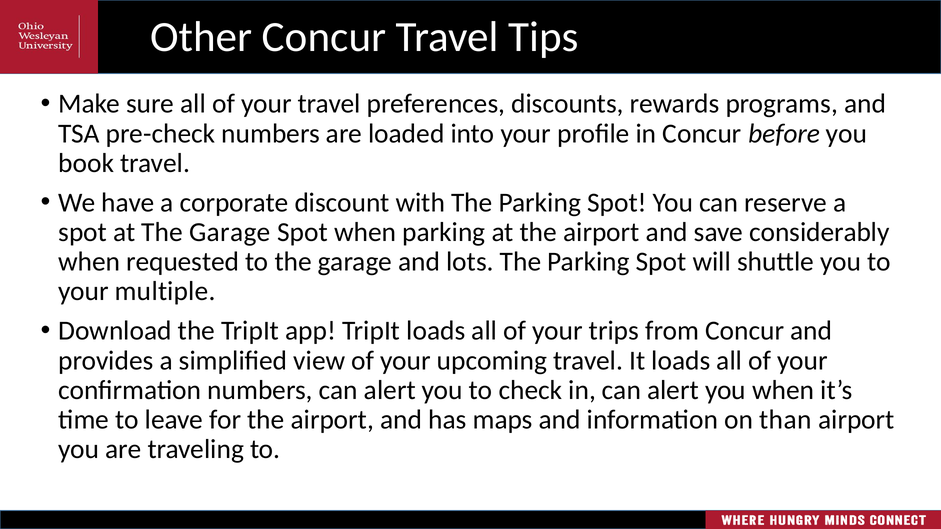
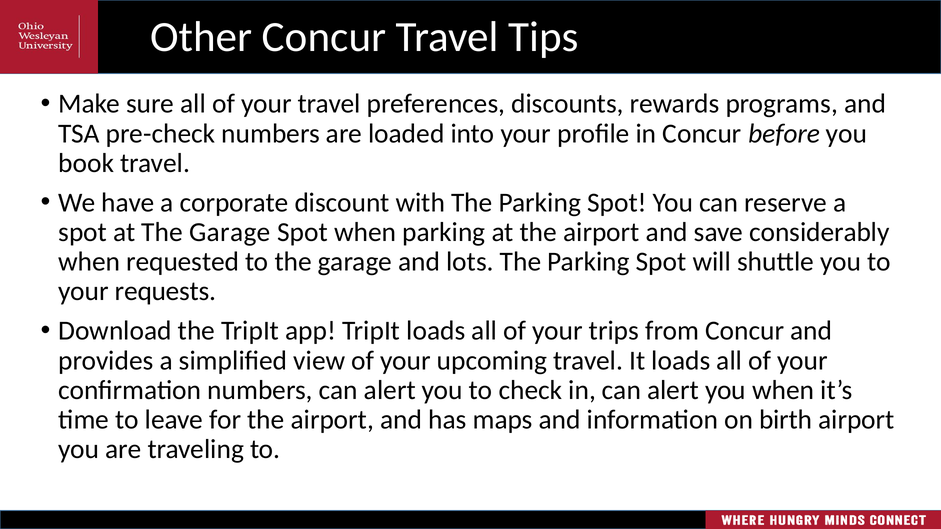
multiple: multiple -> requests
than: than -> birth
